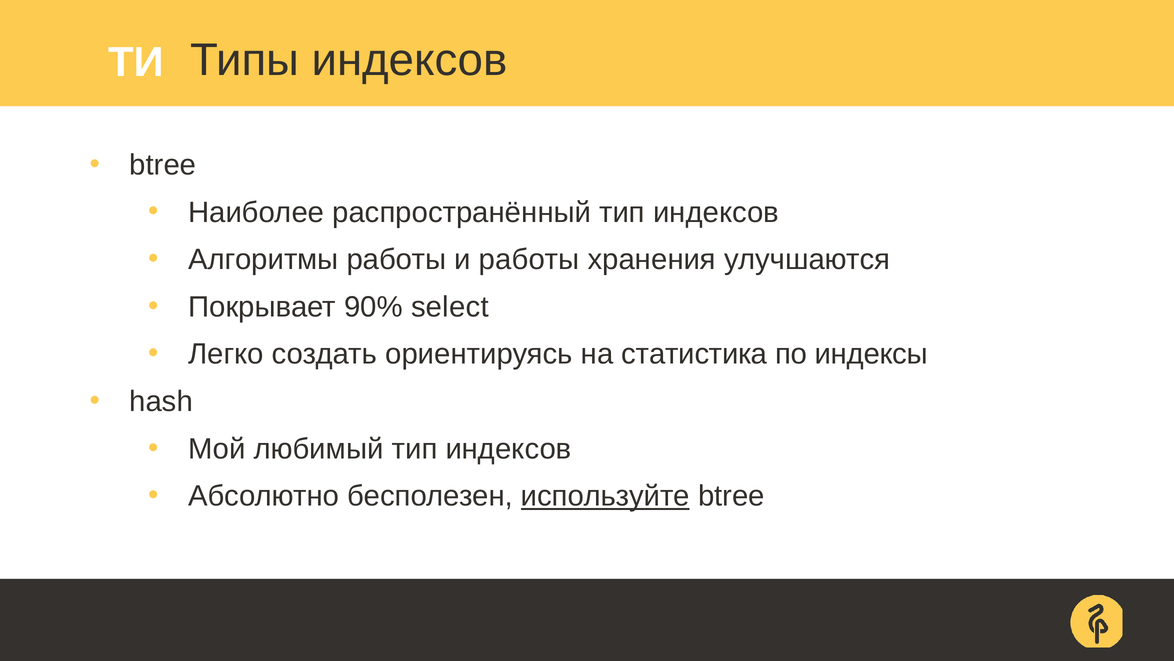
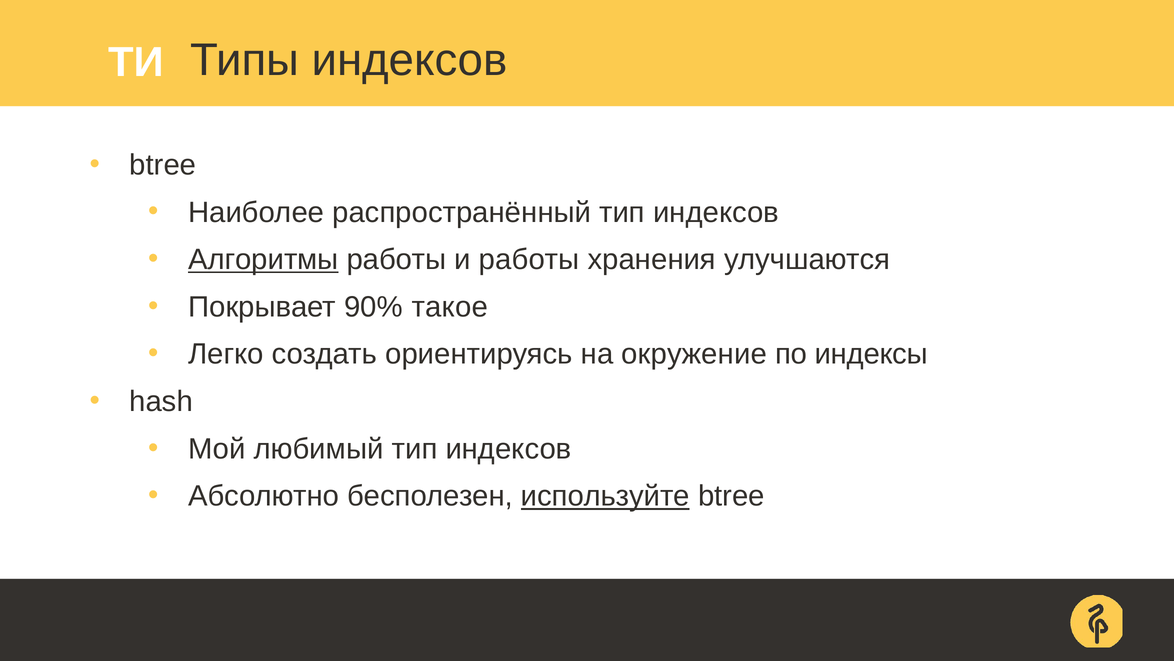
Алгоритмы underline: none -> present
select: select -> такое
статистика: статистика -> окружение
